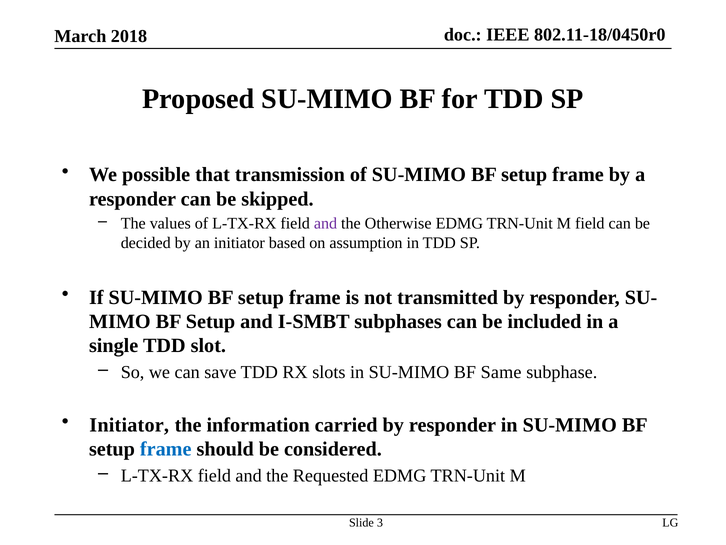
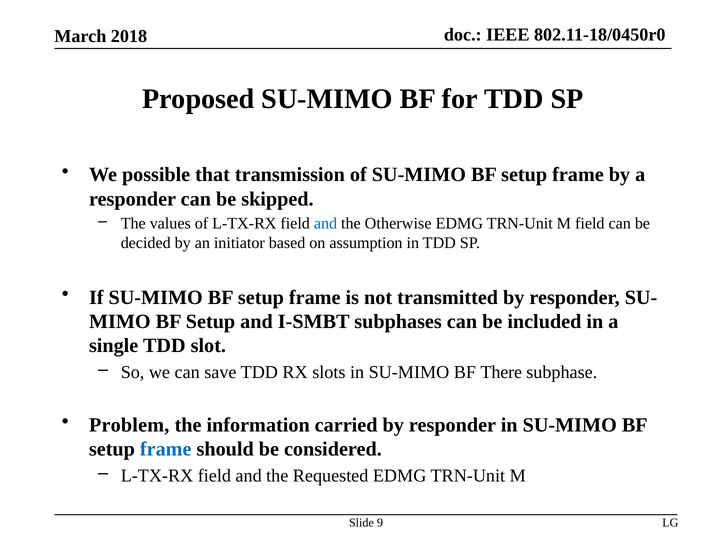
and at (325, 223) colour: purple -> blue
Same: Same -> There
Initiator at (129, 425): Initiator -> Problem
3: 3 -> 9
